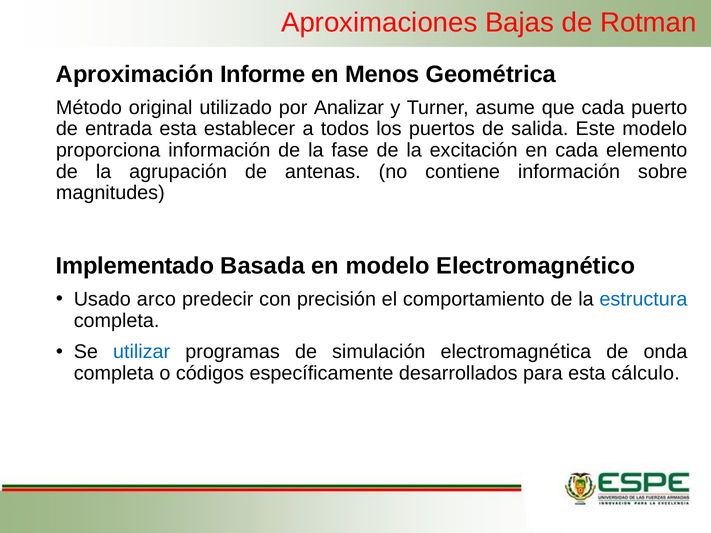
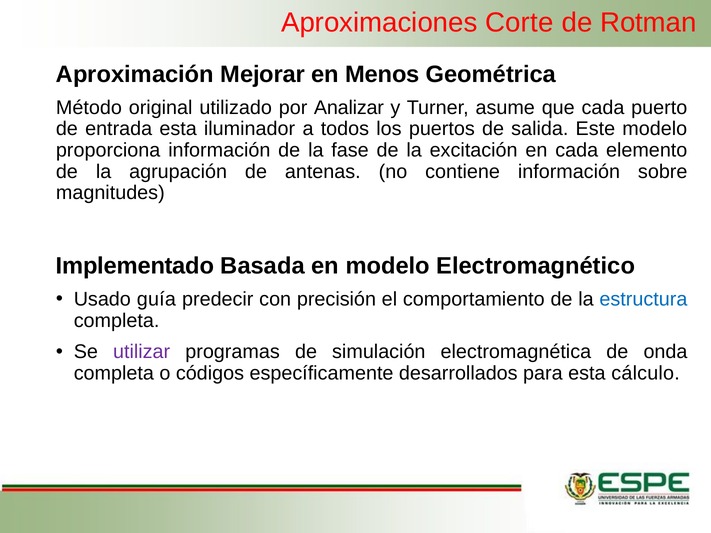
Bajas: Bajas -> Corte
Informe: Informe -> Mejorar
establecer: establecer -> iluminador
arco: arco -> guía
utilizar colour: blue -> purple
